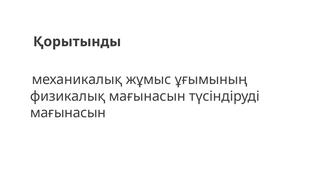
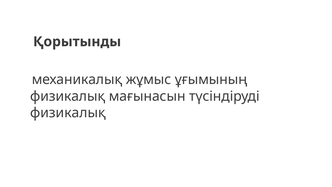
мағынасын at (68, 113): мағынасын -> физикалық
